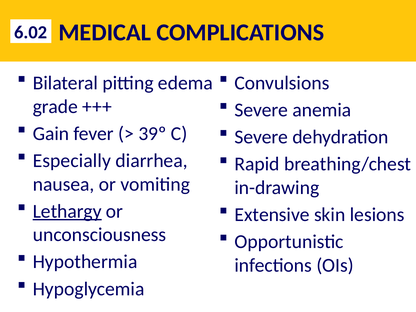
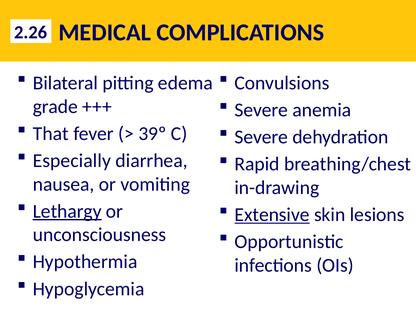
6.02: 6.02 -> 2.26
Gain: Gain -> That
Extensive underline: none -> present
